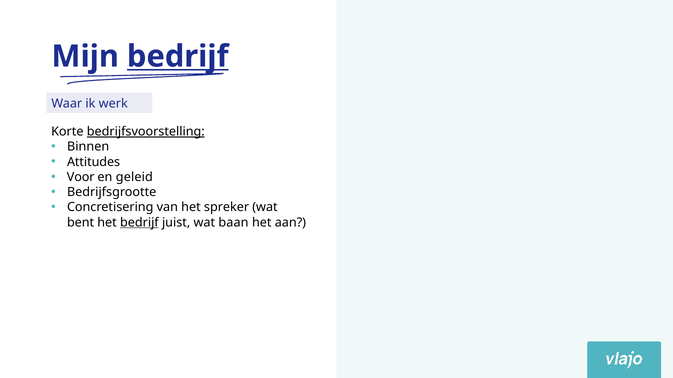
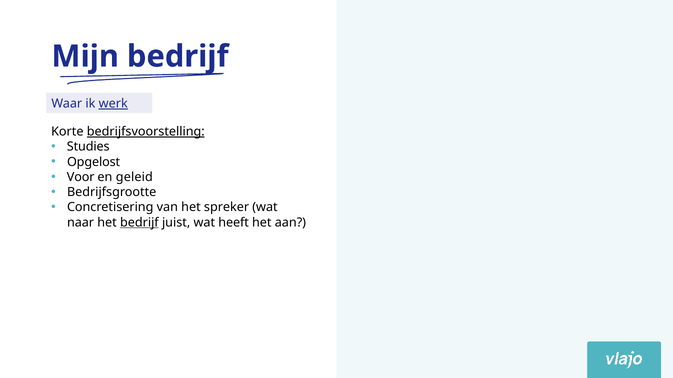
bedrijf at (178, 57) underline: present -> none
werk underline: none -> present
Binnen: Binnen -> Studies
Attitudes: Attitudes -> Opgelost
bent: bent -> naar
baan: baan -> heeft
